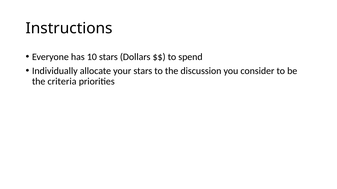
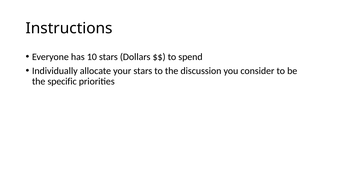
criteria: criteria -> specific
